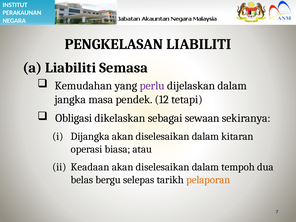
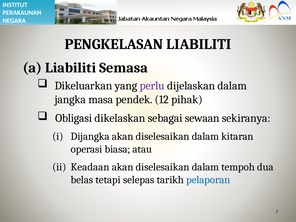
Kemudahan: Kemudahan -> Dikeluarkan
tetapi: tetapi -> pihak
bergu: bergu -> tetapi
pelaporan colour: orange -> blue
